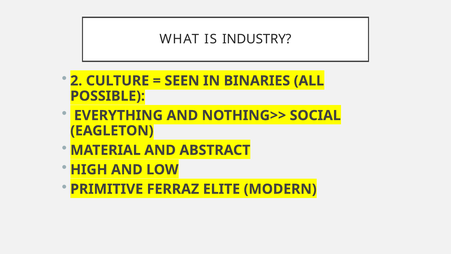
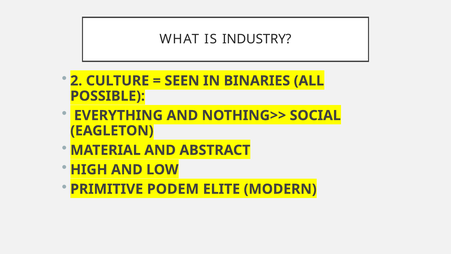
FERRAZ: FERRAZ -> PODEM
